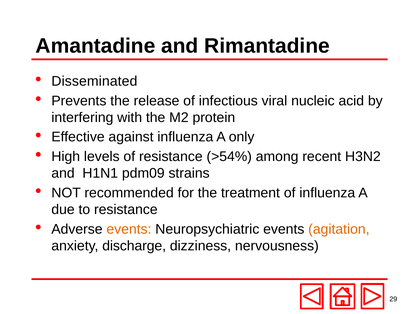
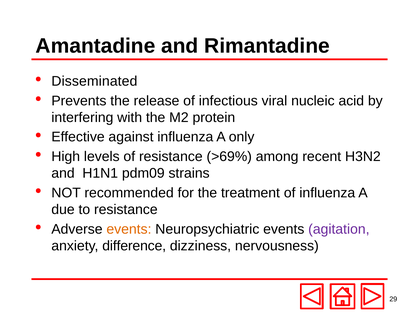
>54%: >54% -> >69%
agitation colour: orange -> purple
discharge: discharge -> difference
